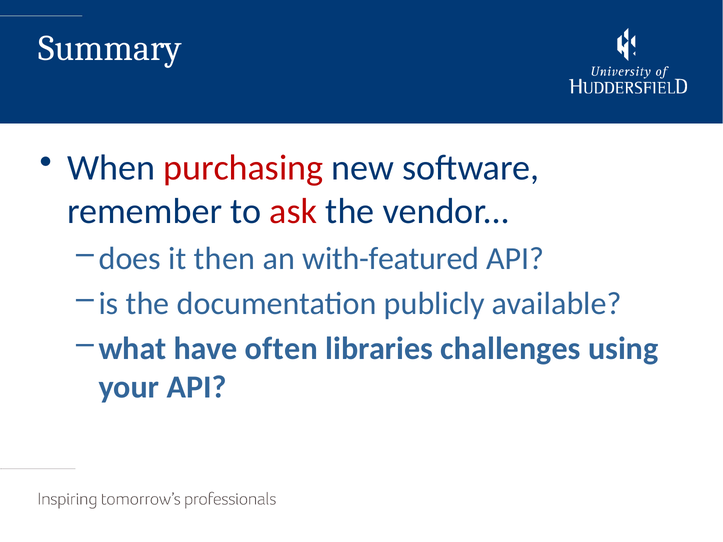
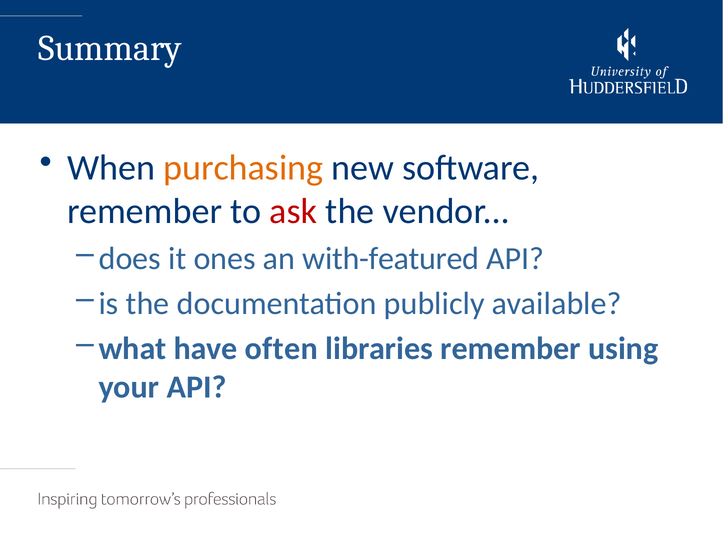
purchasing colour: red -> orange
then: then -> ones
libraries challenges: challenges -> remember
